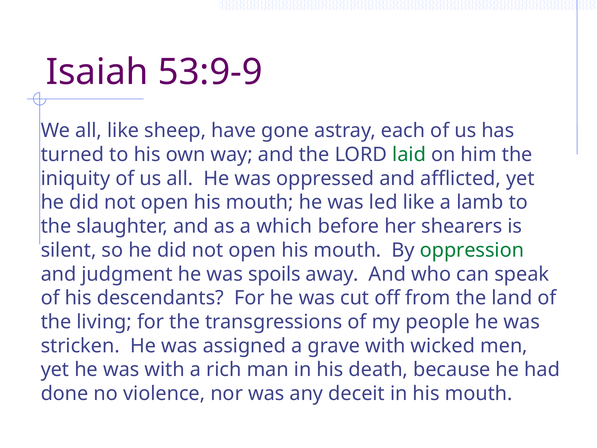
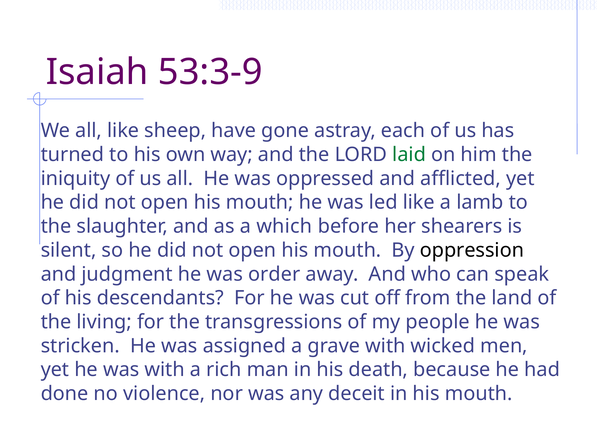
53:9-9: 53:9-9 -> 53:3-9
oppression colour: green -> black
spoils: spoils -> order
